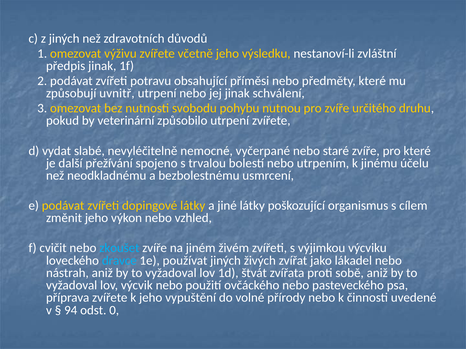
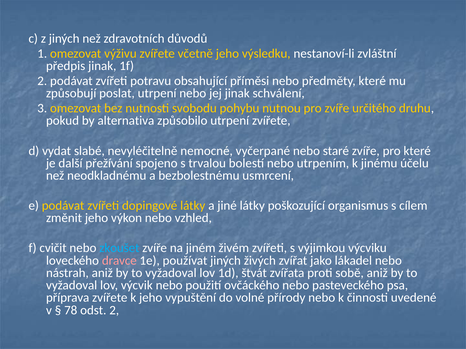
uvnitř: uvnitř -> poslat
veterinární: veterinární -> alternativa
dravce colour: light blue -> pink
94: 94 -> 78
odst 0: 0 -> 2
